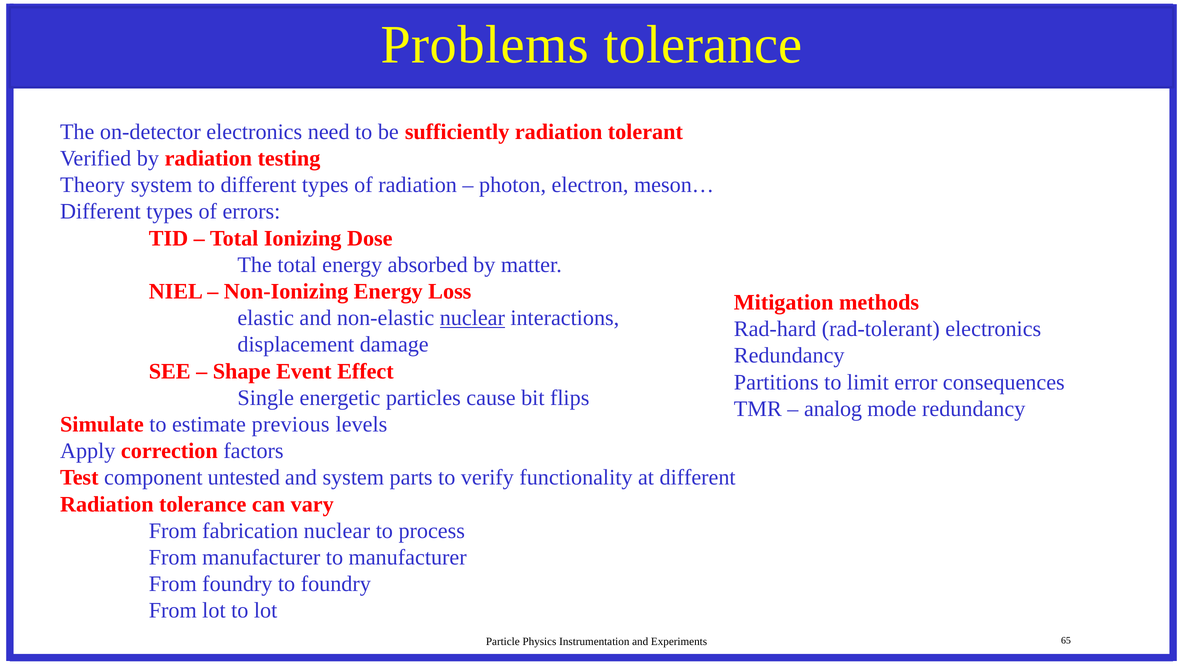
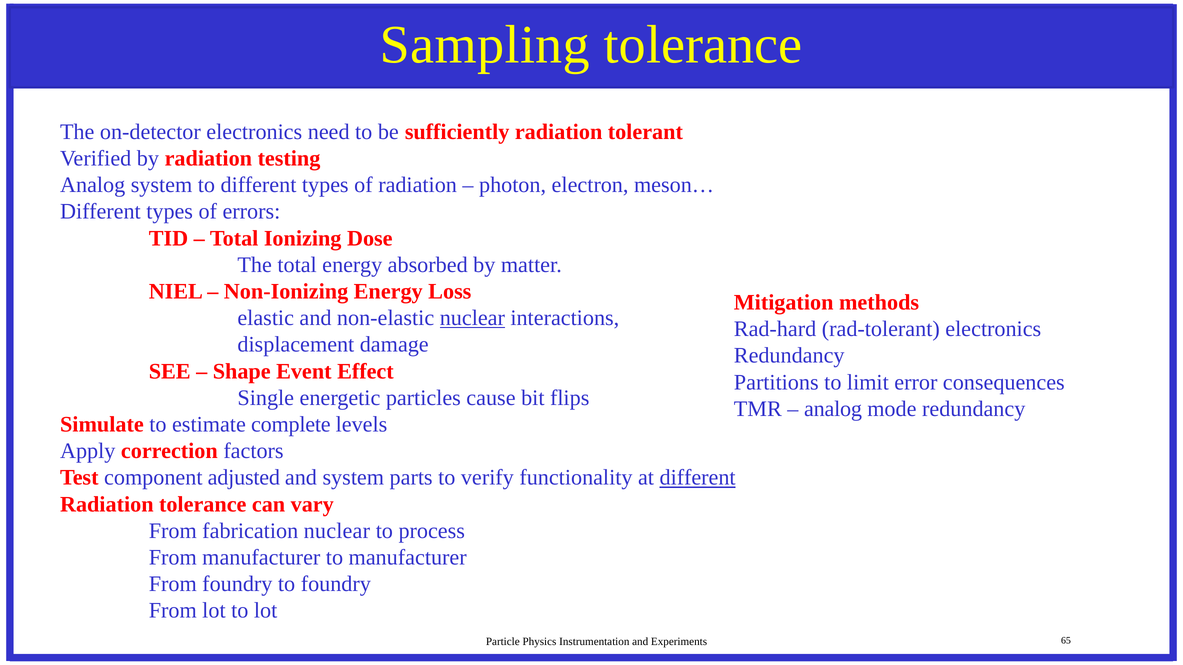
Problems: Problems -> Sampling
Theory at (93, 185): Theory -> Analog
previous: previous -> complete
untested: untested -> adjusted
different at (698, 478) underline: none -> present
